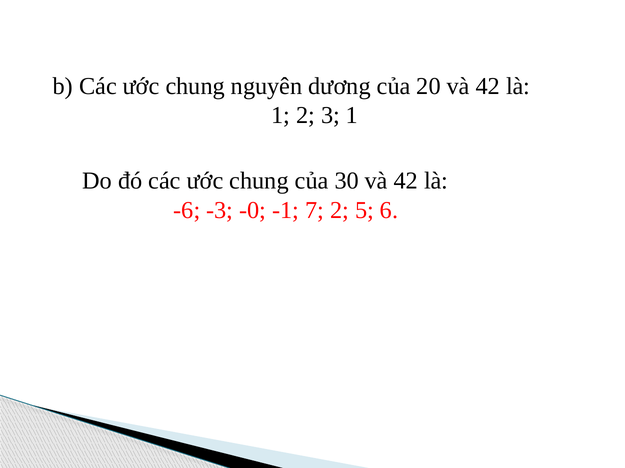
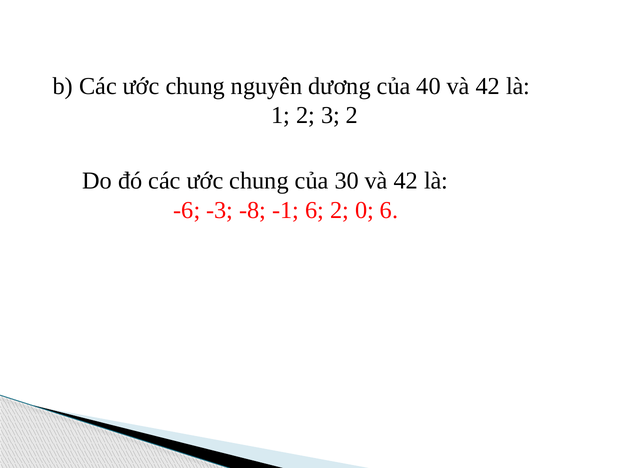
20: 20 -> 40
3 1: 1 -> 2
-0: -0 -> -8
-1 7: 7 -> 6
5: 5 -> 0
